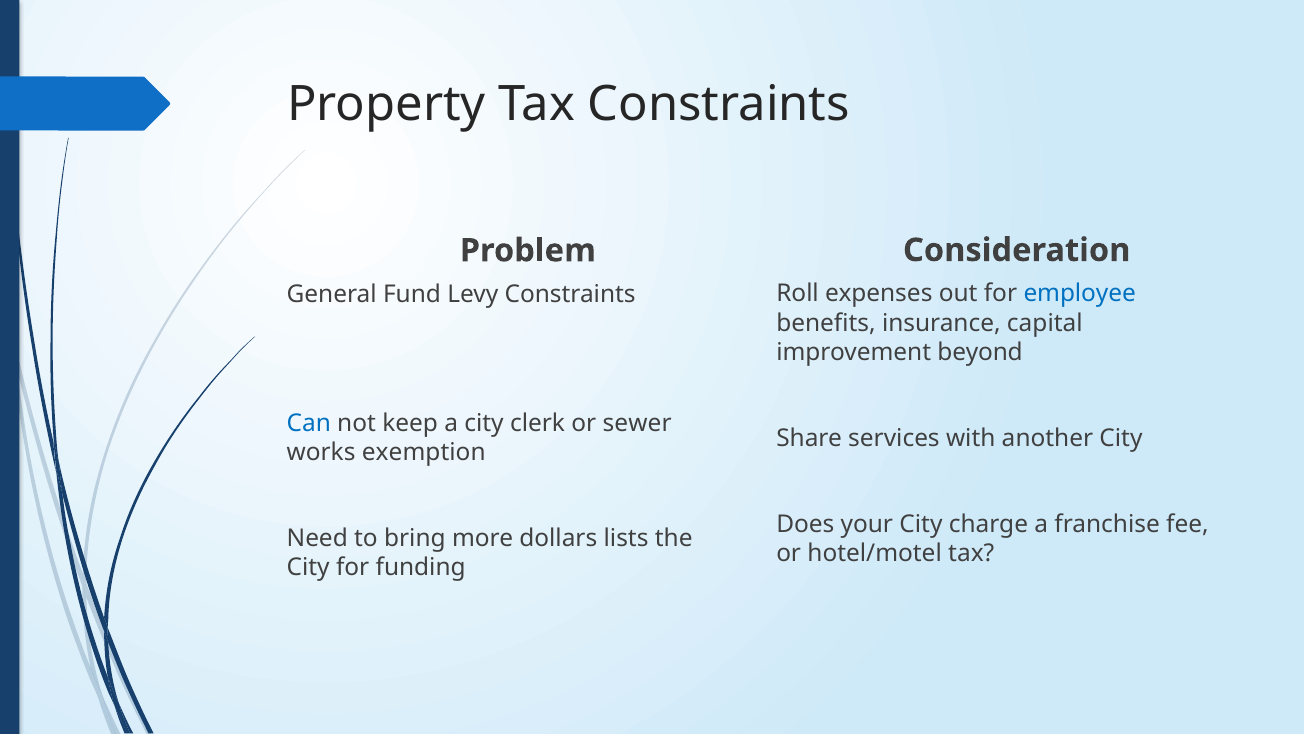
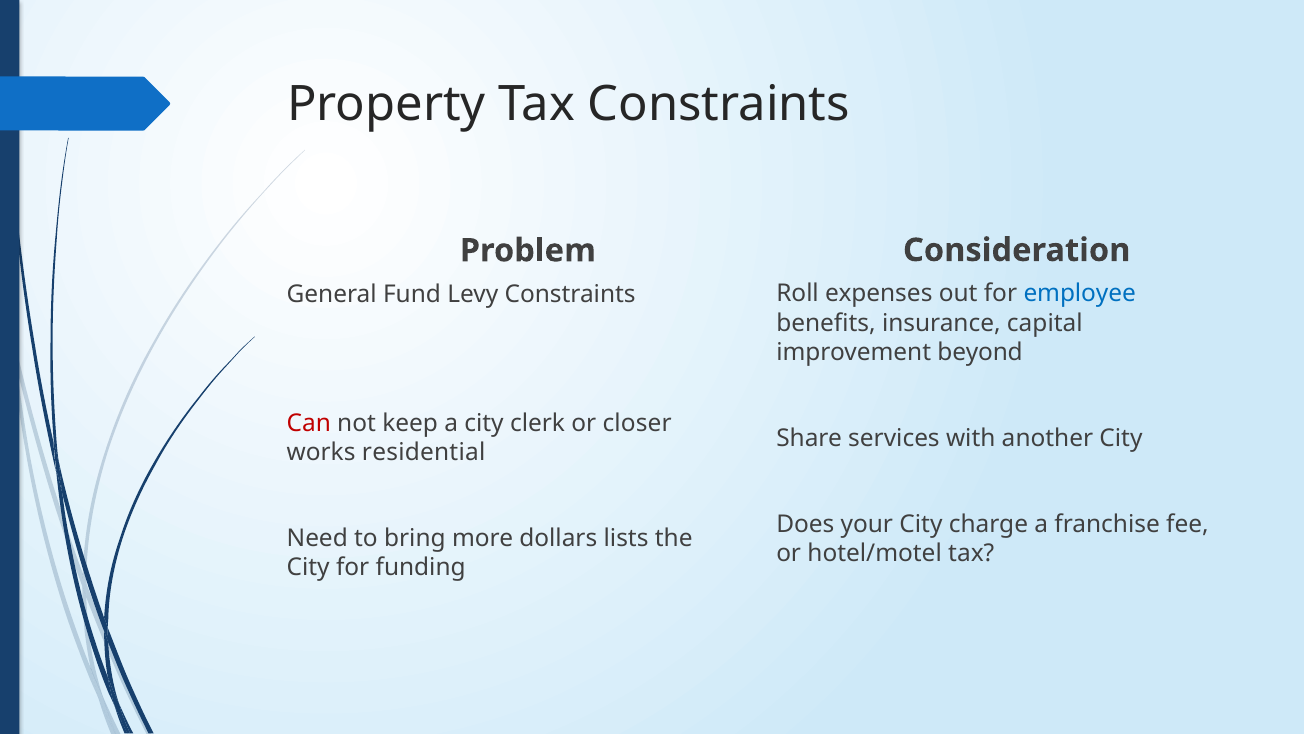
Can colour: blue -> red
sewer: sewer -> closer
exemption: exemption -> residential
